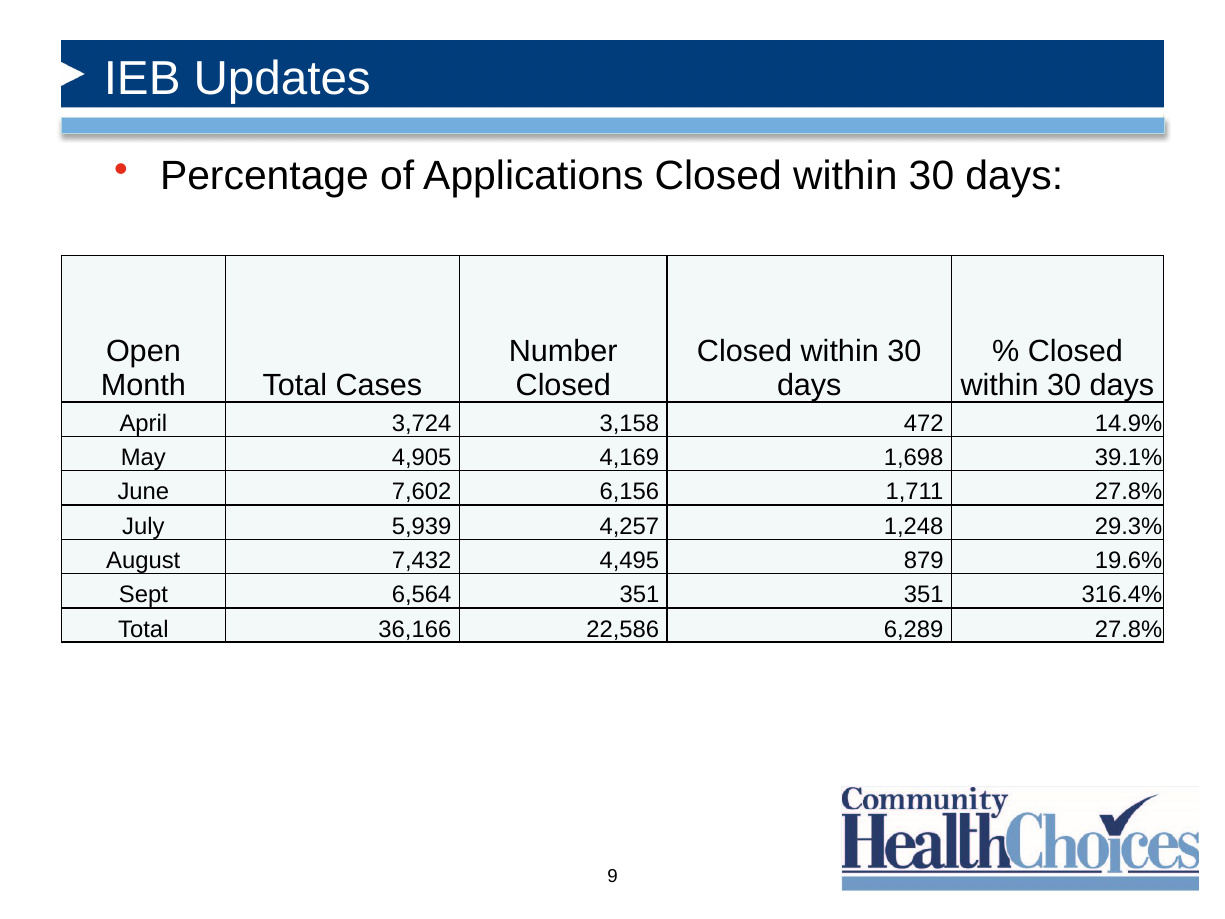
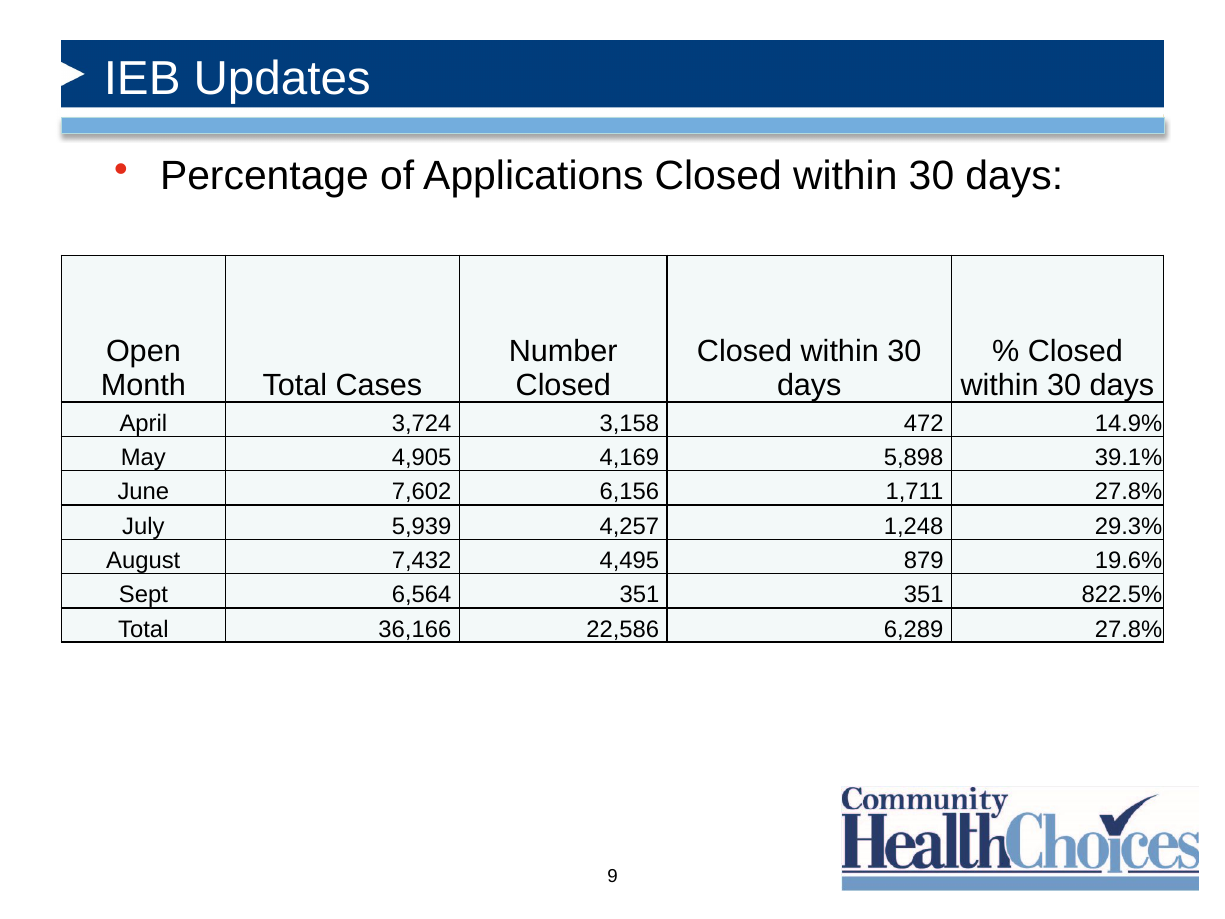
1,698: 1,698 -> 5,898
316.4%: 316.4% -> 822.5%
